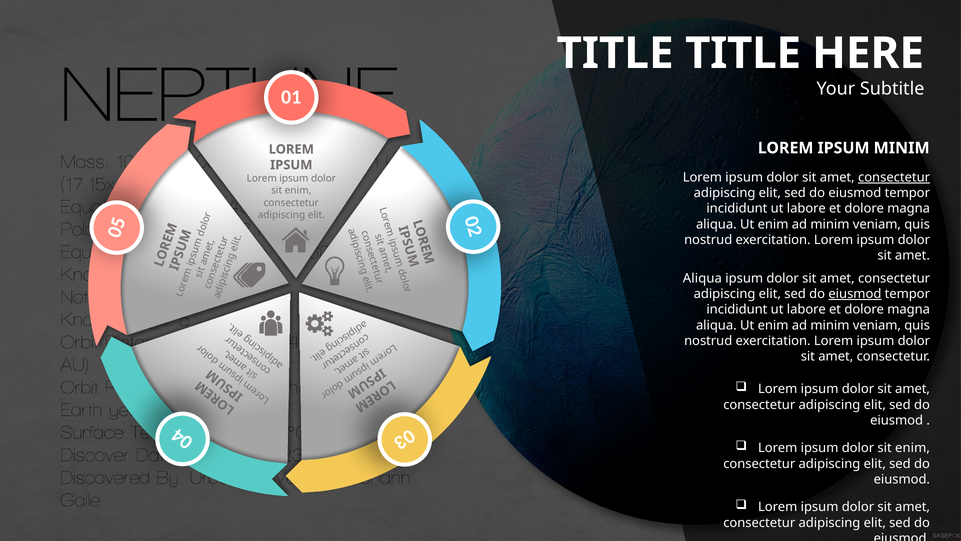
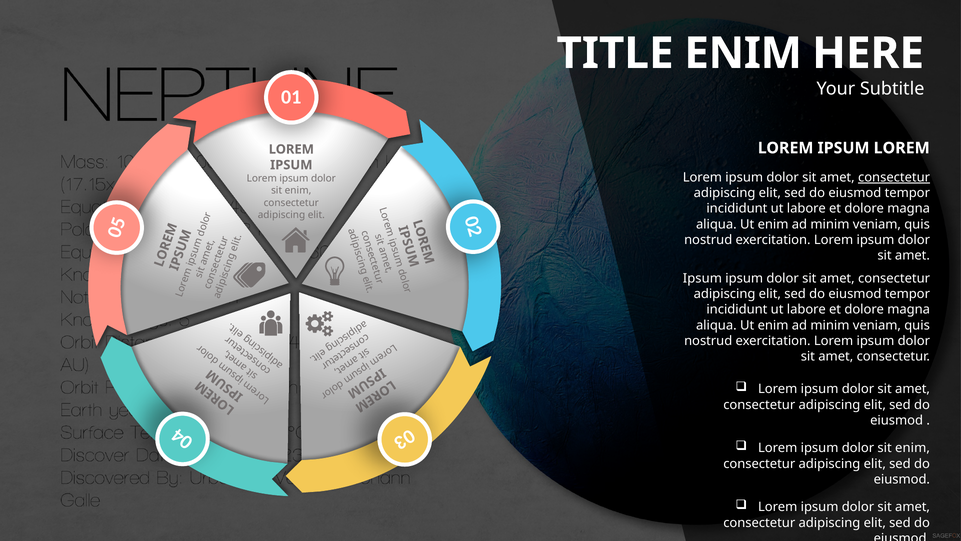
TITLE TITLE: TITLE -> ENIM
MINIM at (902, 148): MINIM -> LOREM
Aliqua at (702, 278): Aliqua -> Ipsum
eiusmod at (855, 294) underline: present -> none
